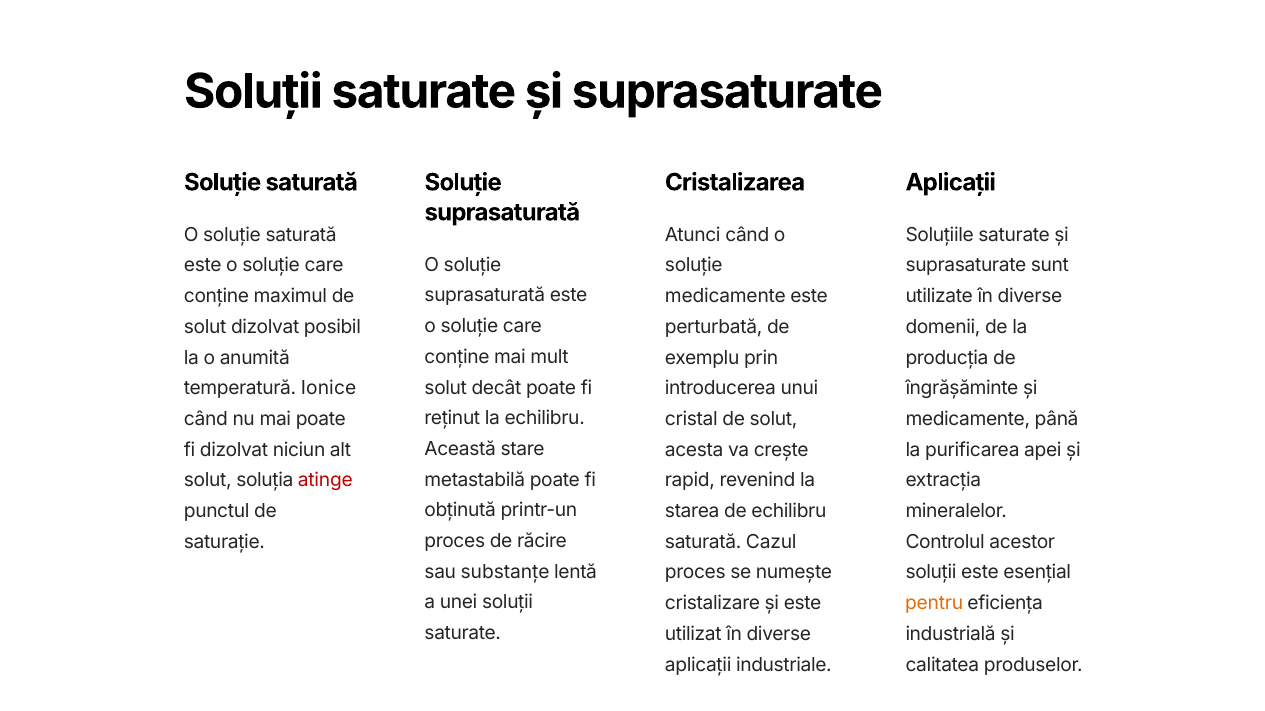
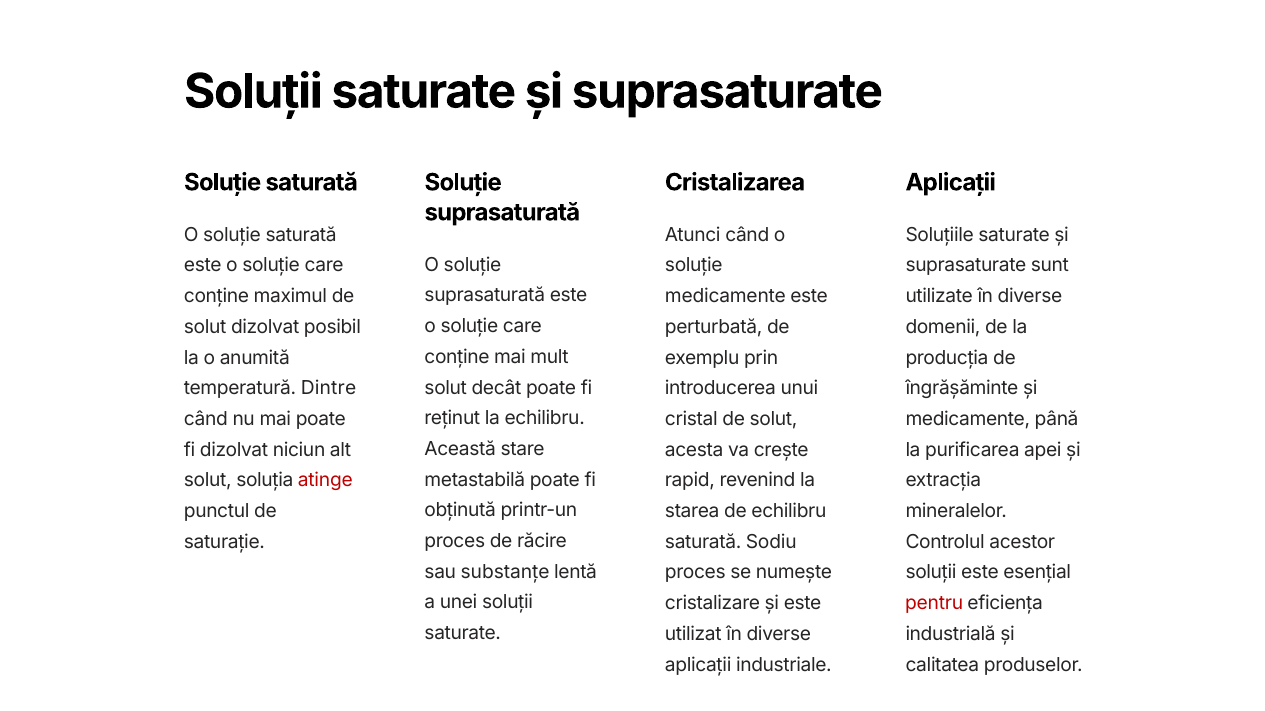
Ionice: Ionice -> Dintre
Cazul: Cazul -> Sodiu
pentru colour: orange -> red
